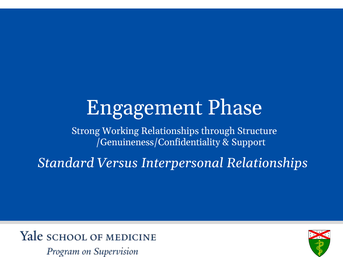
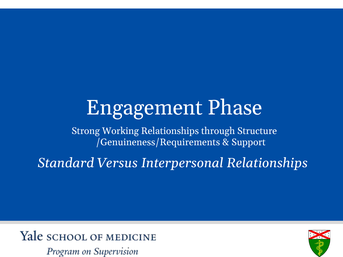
/Genuineness/Confidentiality: /Genuineness/Confidentiality -> /Genuineness/Requirements
